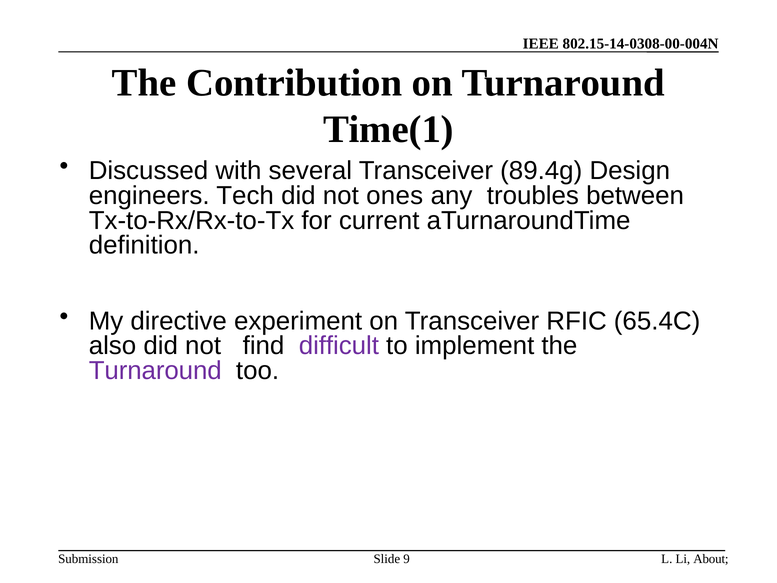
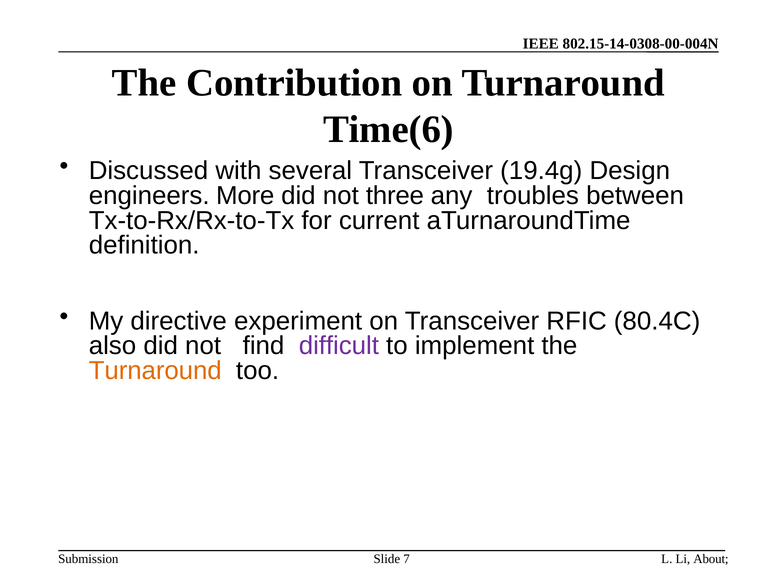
Time(1: Time(1 -> Time(6
89.4g: 89.4g -> 19.4g
Tech: Tech -> More
ones: ones -> three
65.4C: 65.4C -> 80.4C
Turnaround at (155, 371) colour: purple -> orange
9: 9 -> 7
